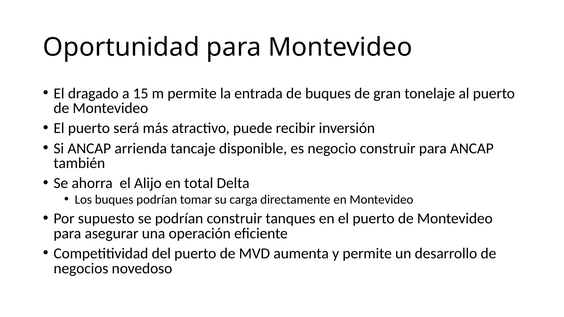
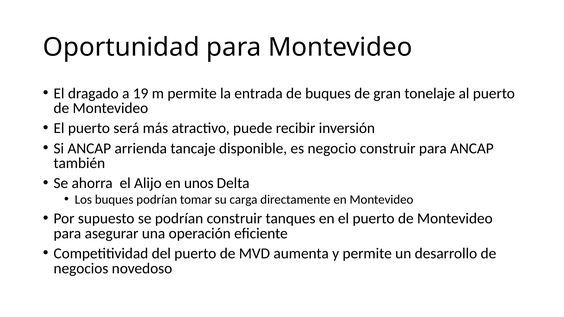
15: 15 -> 19
total: total -> unos
